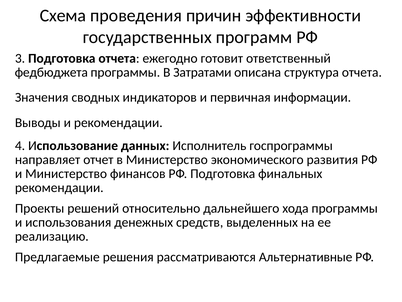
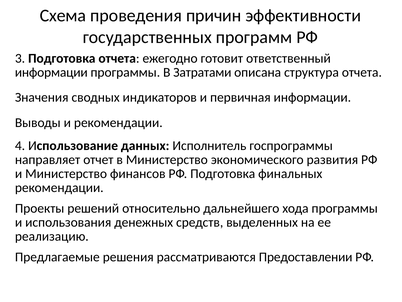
федбюджета at (51, 72): федбюджета -> информации
Альтернативные: Альтернативные -> Предоставлении
